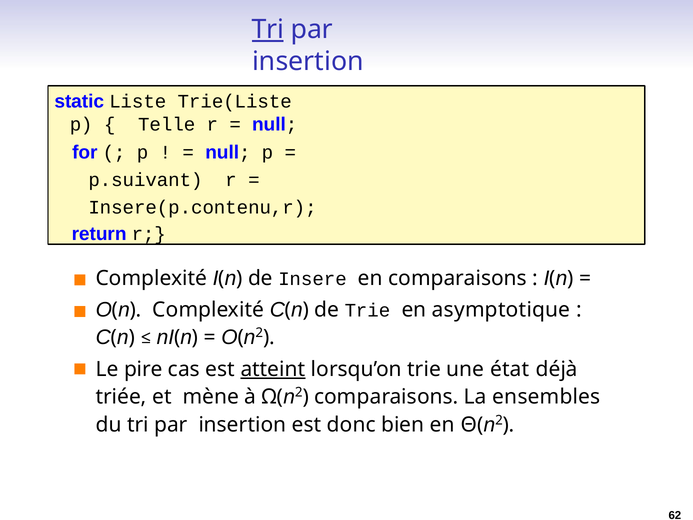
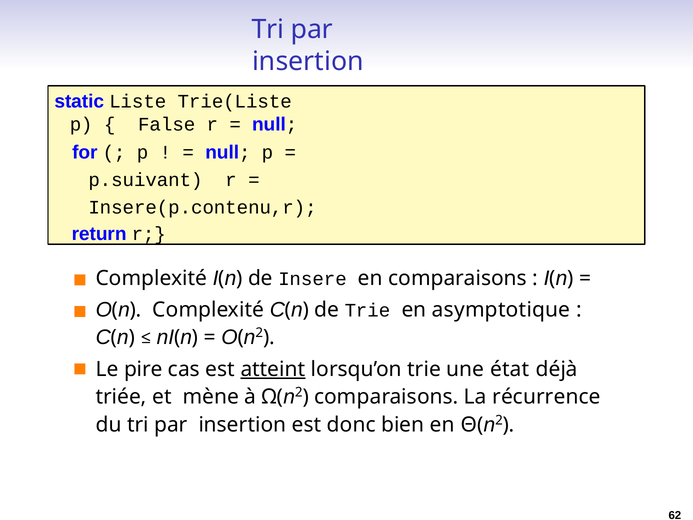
Tri at (268, 29) underline: present -> none
Telle: Telle -> False
ensembles: ensembles -> récurrence
